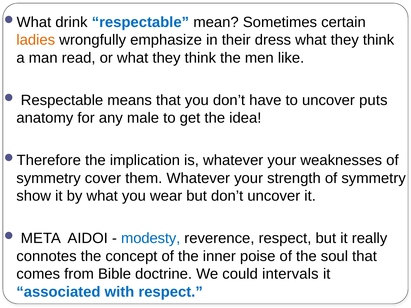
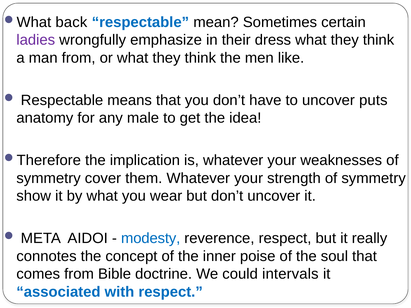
drink: drink -> back
ladies colour: orange -> purple
man read: read -> from
